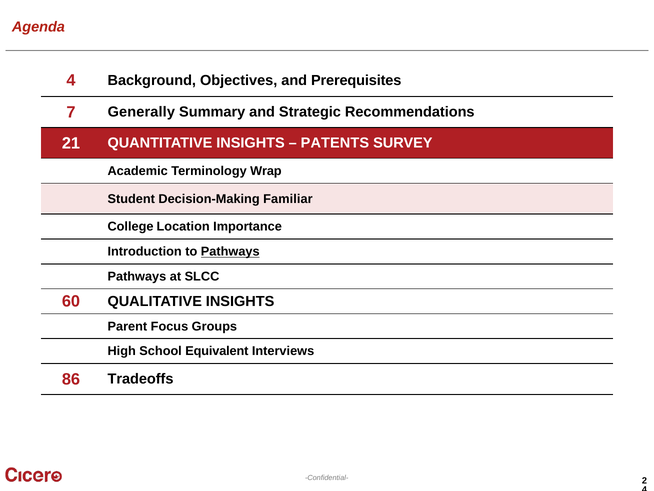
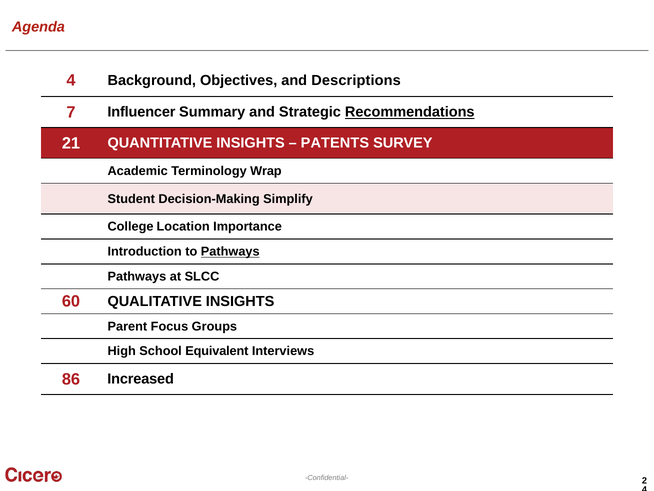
Prerequisites: Prerequisites -> Descriptions
Generally: Generally -> Influencer
Recommendations underline: none -> present
Familiar: Familiar -> Simplify
Tradeoffs: Tradeoffs -> Increased
